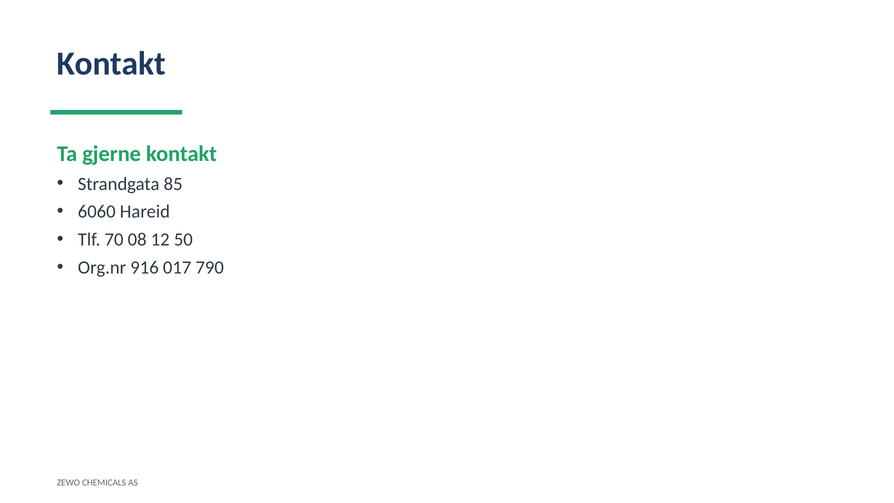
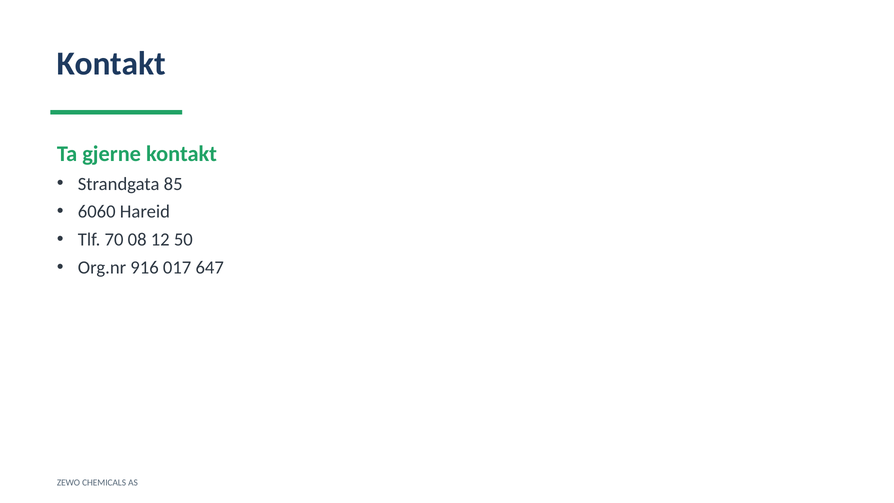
790: 790 -> 647
